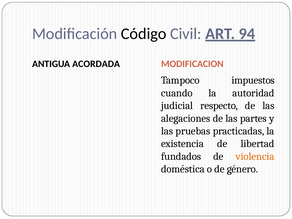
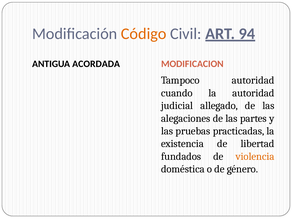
Código colour: black -> orange
Tampoco impuestos: impuestos -> autoridad
respecto: respecto -> allegado
